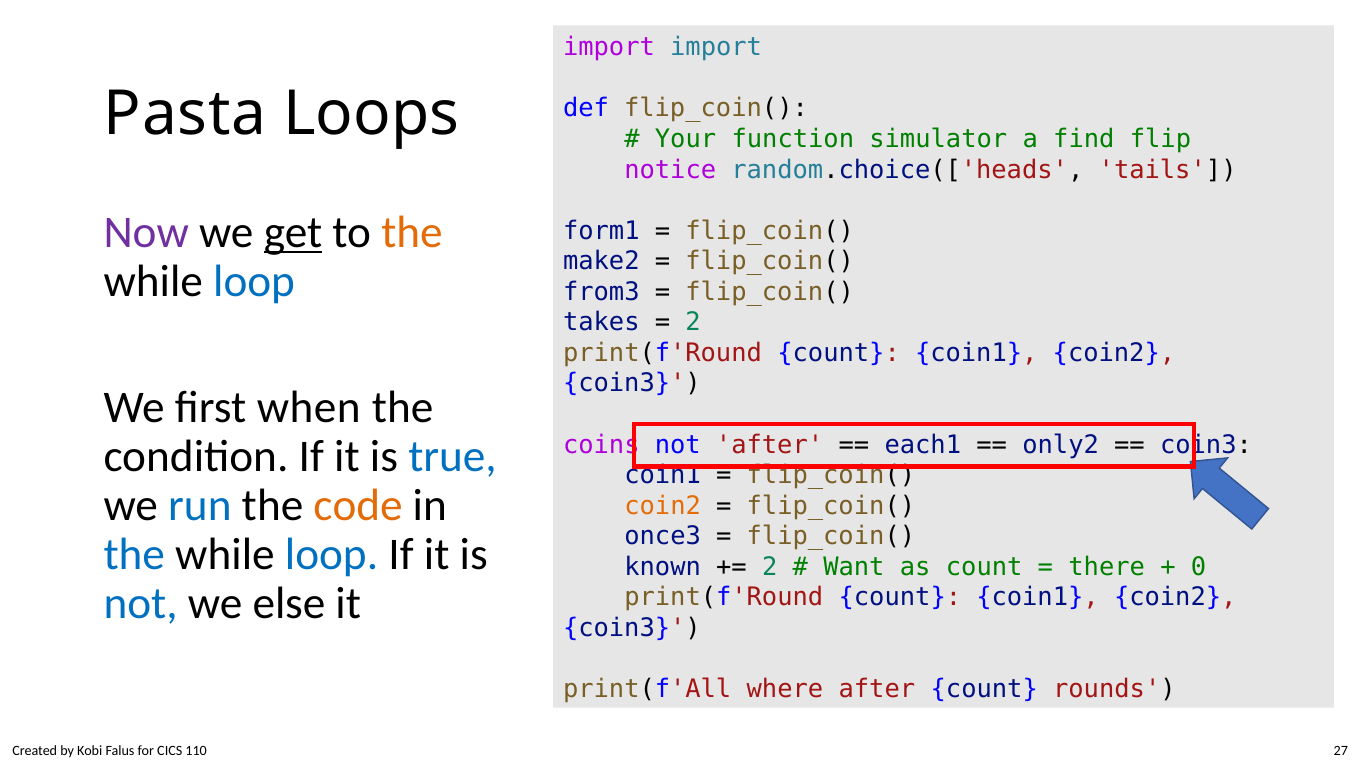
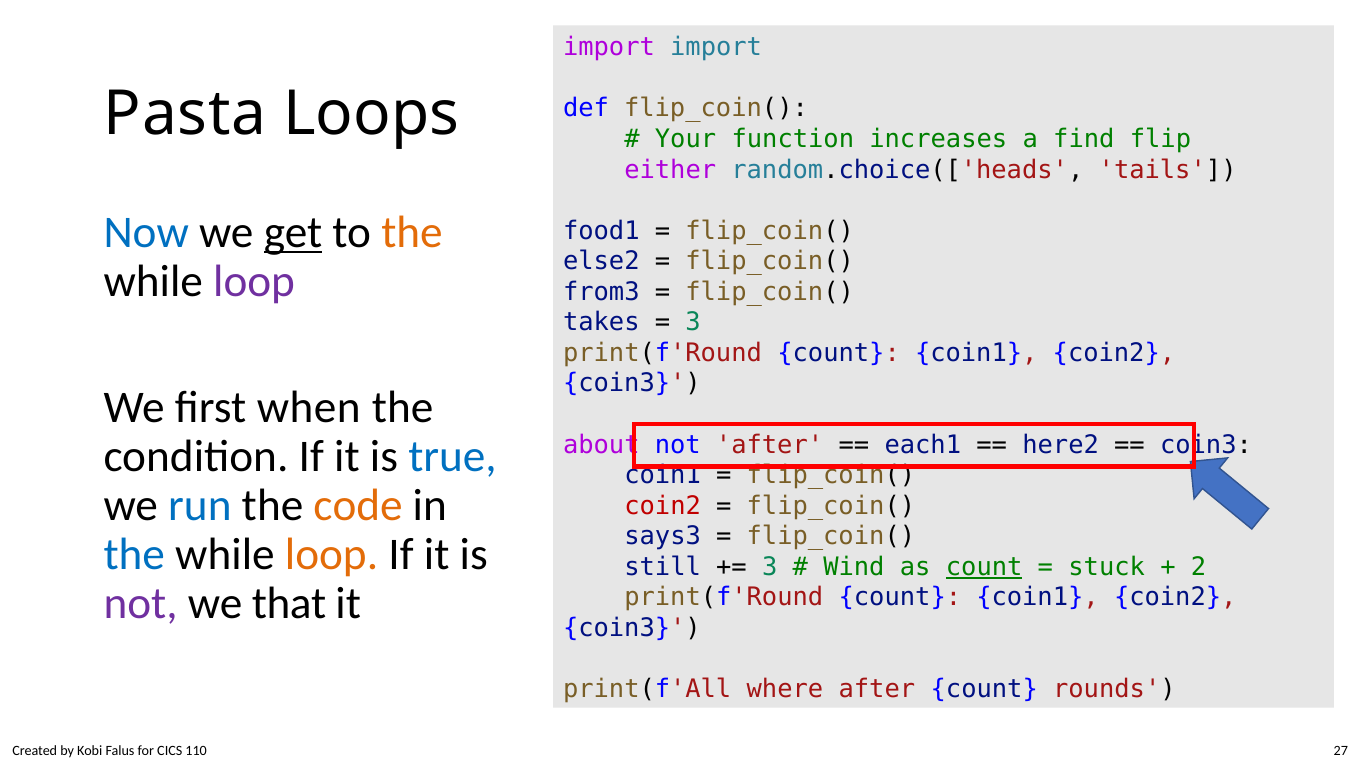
simulator: simulator -> increases
notice: notice -> either
Now colour: purple -> blue
form1: form1 -> food1
make2: make2 -> else2
loop at (254, 282) colour: blue -> purple
2 at (693, 322): 2 -> 3
coins: coins -> about
only2: only2 -> here2
coin2 at (663, 506) colour: orange -> red
once3: once3 -> says3
loop at (332, 554) colour: blue -> orange
known: known -> still
2 at (770, 567): 2 -> 3
Want: Want -> Wind
count at (984, 567) underline: none -> present
there: there -> stuck
0: 0 -> 2
not at (141, 603) colour: blue -> purple
else: else -> that
